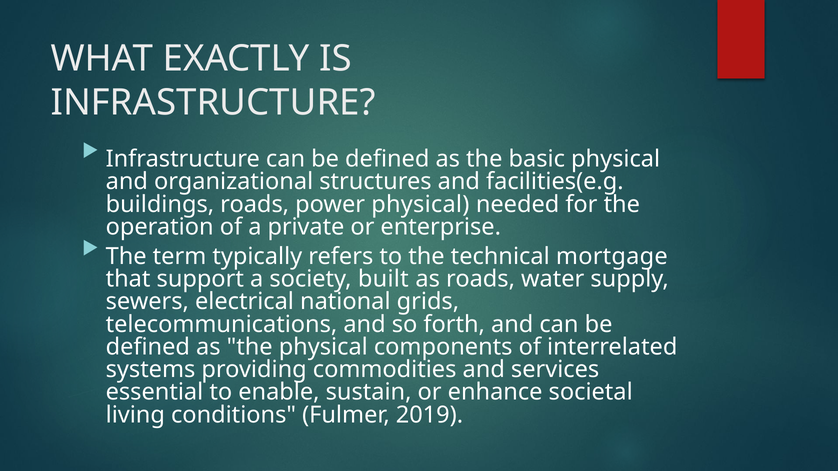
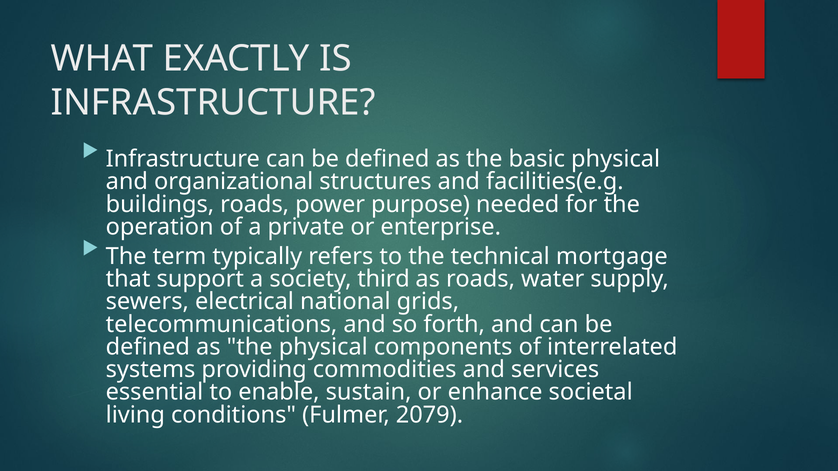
power physical: physical -> purpose
built: built -> third
2019: 2019 -> 2079
